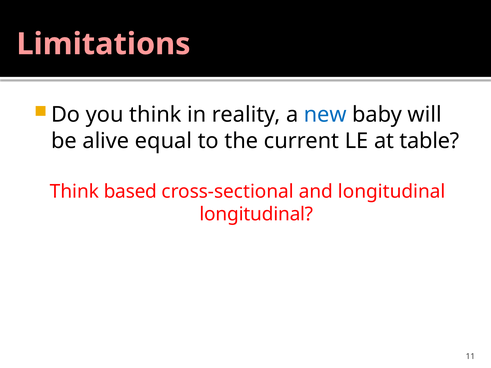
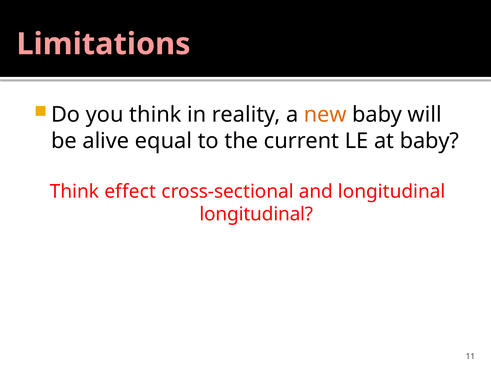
new colour: blue -> orange
at table: table -> baby
based: based -> effect
